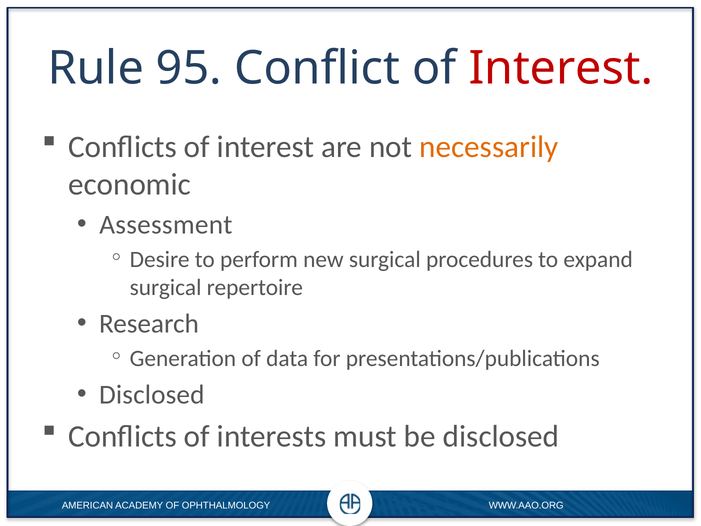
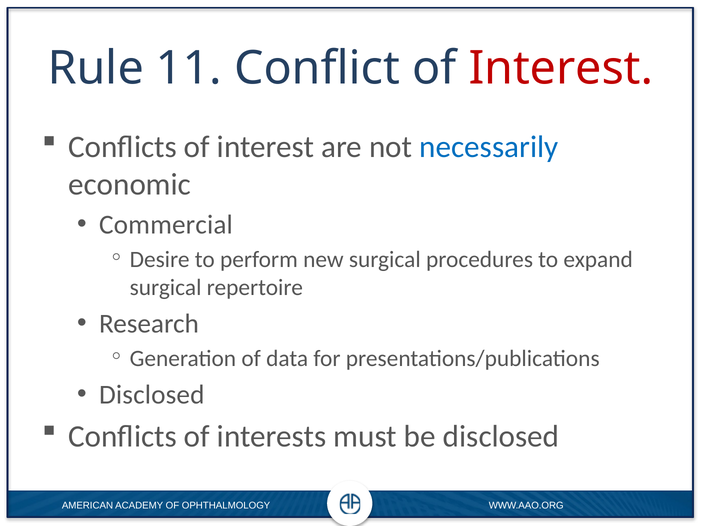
95: 95 -> 11
necessarily colour: orange -> blue
Assessment: Assessment -> Commercial
